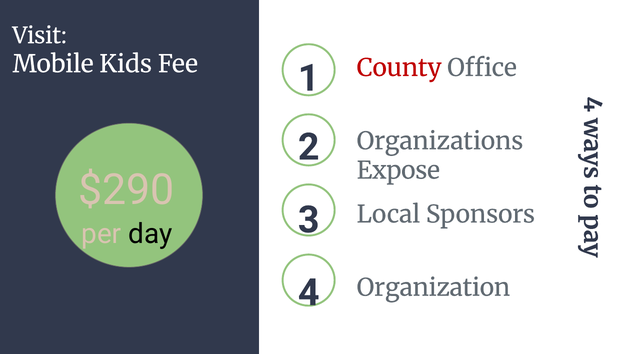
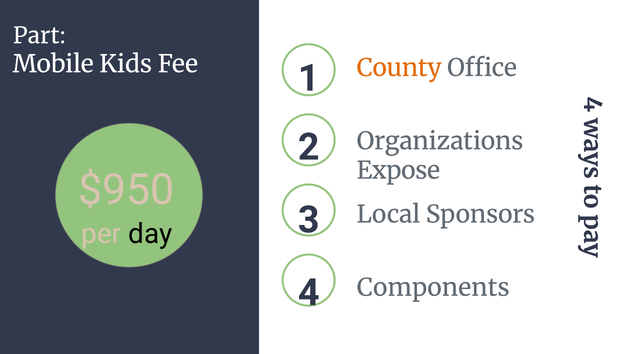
Visit: Visit -> Part
County colour: red -> orange
$290: $290 -> $950
Organization: Organization -> Components
